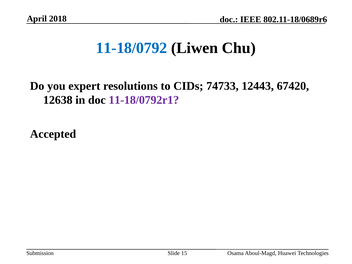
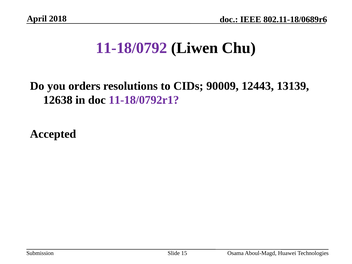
11-18/0792 colour: blue -> purple
expert: expert -> orders
74733: 74733 -> 90009
67420: 67420 -> 13139
